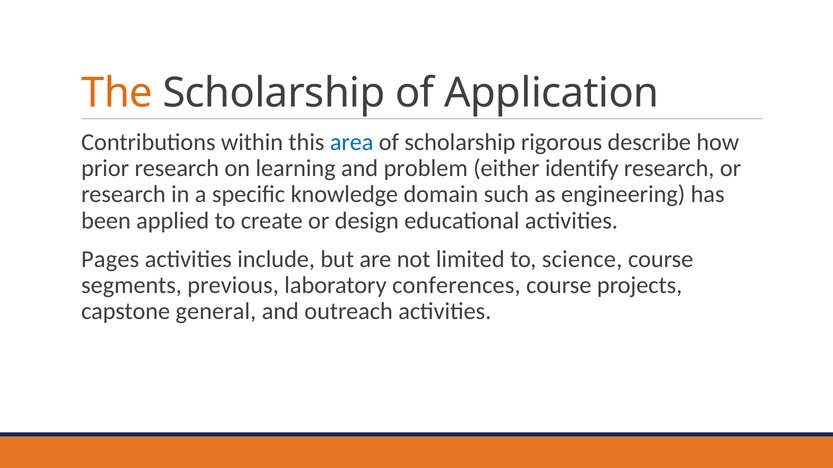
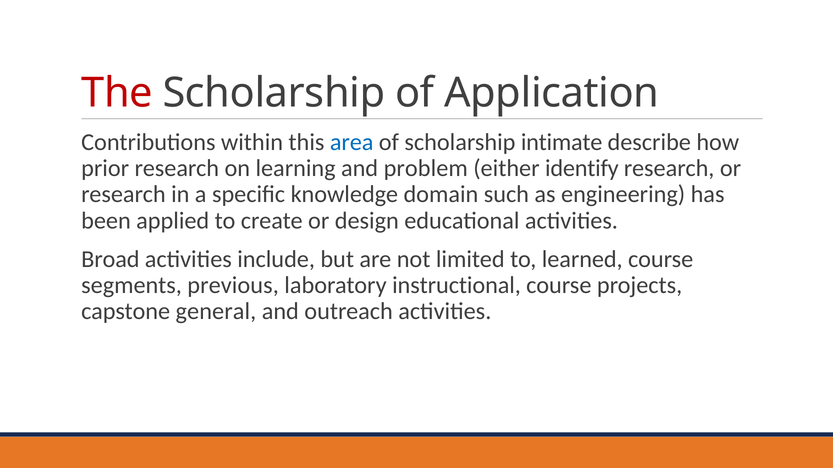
The colour: orange -> red
rigorous: rigorous -> intimate
Pages: Pages -> Broad
science: science -> learned
conferences: conferences -> instructional
